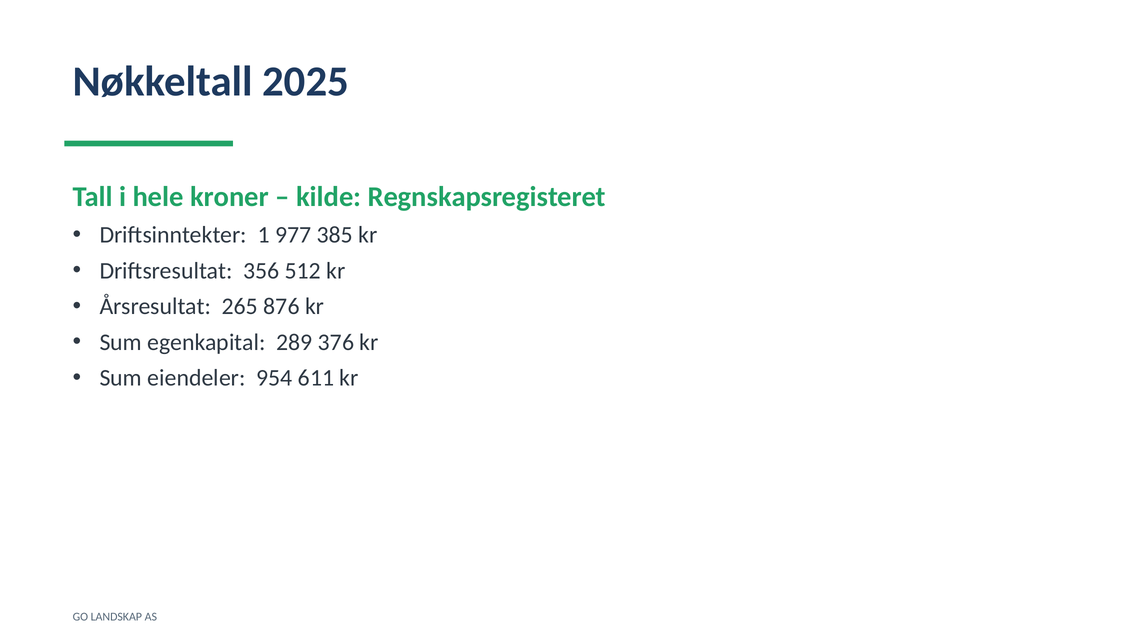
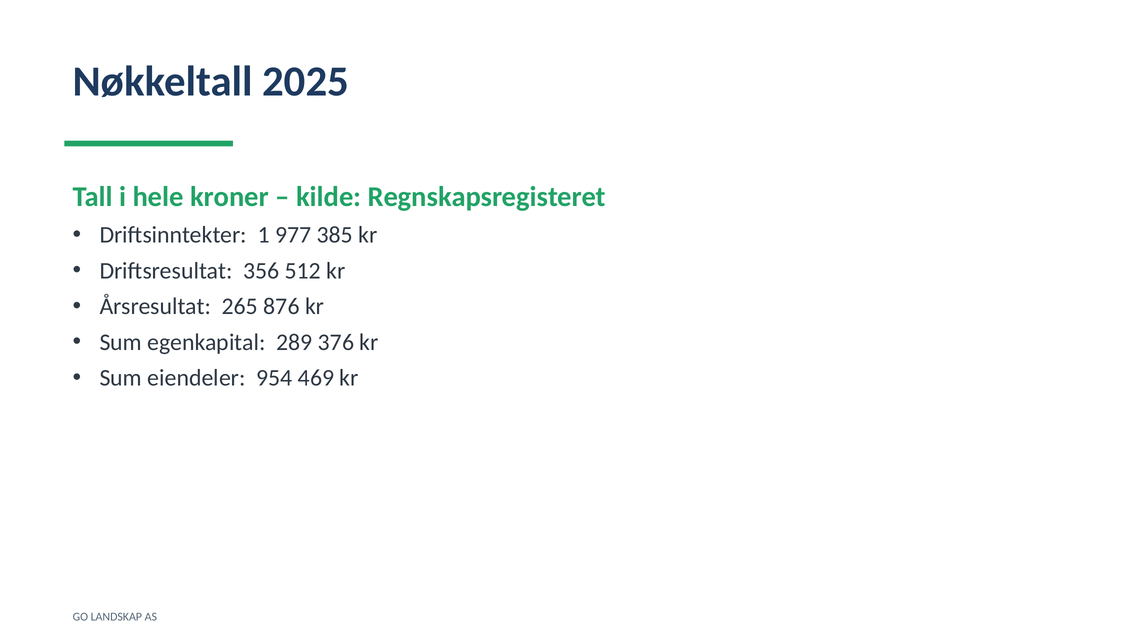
611: 611 -> 469
